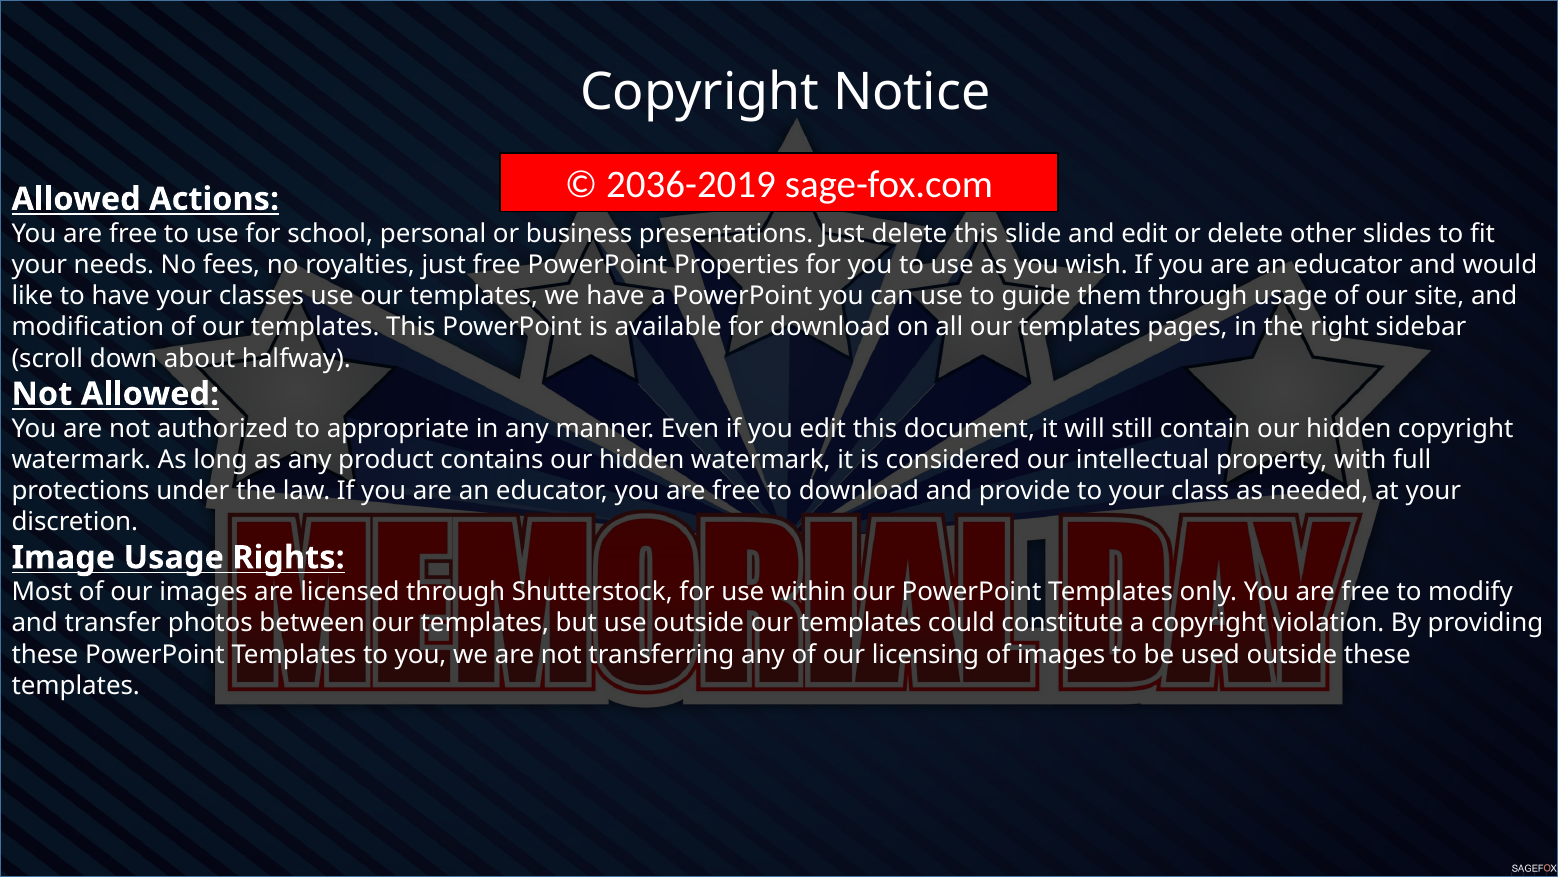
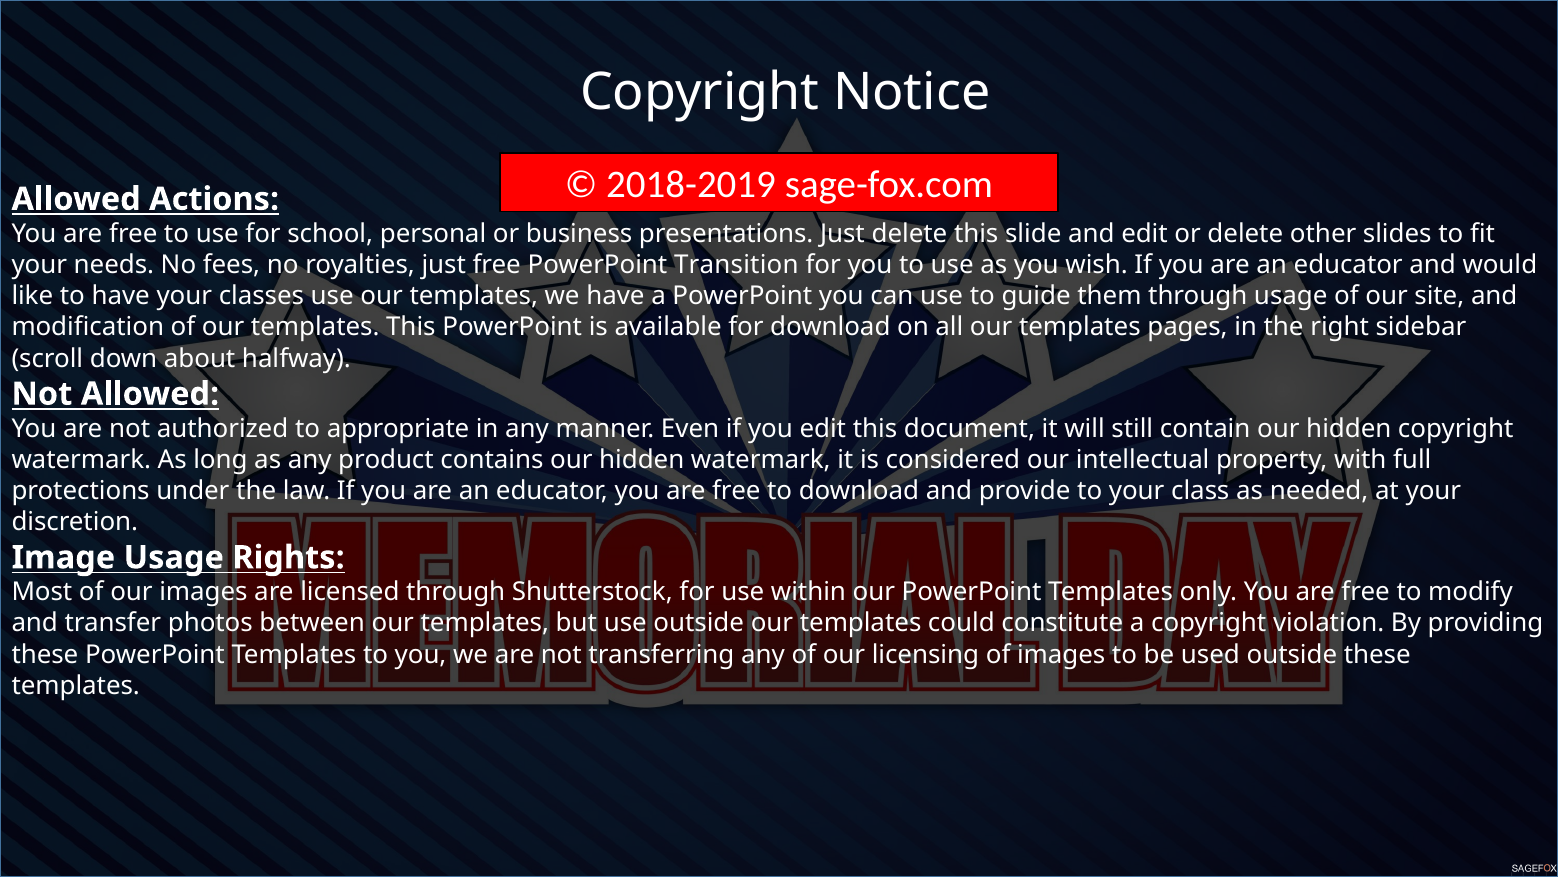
2036-2019: 2036-2019 -> 2018-2019
Properties: Properties -> Transition
